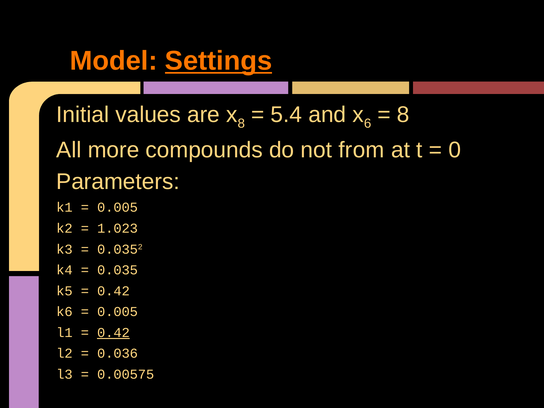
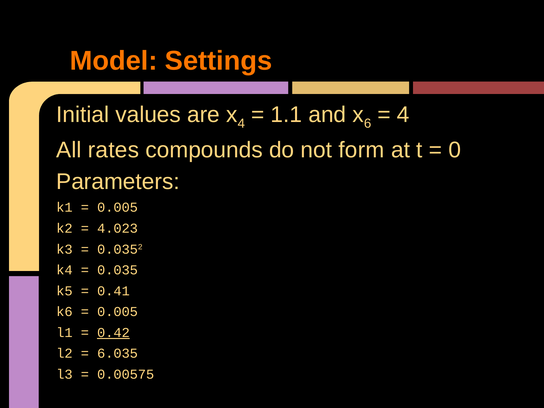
Settings underline: present -> none
8 at (241, 123): 8 -> 4
5.4: 5.4 -> 1.1
8 at (403, 115): 8 -> 4
more: more -> rates
from: from -> form
1.023: 1.023 -> 4.023
0.42 at (113, 291): 0.42 -> 0.41
0.036: 0.036 -> 6.035
